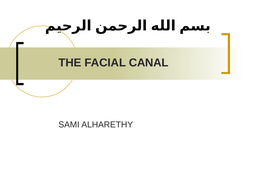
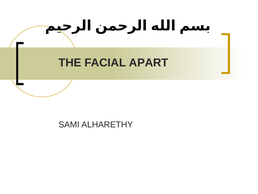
CANAL: CANAL -> APART
